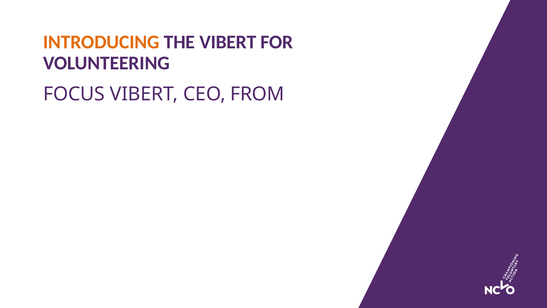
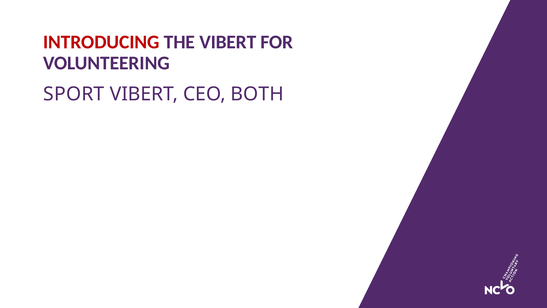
INTRODUCING colour: orange -> red
FOCUS: FOCUS -> SPORT
FROM: FROM -> BOTH
